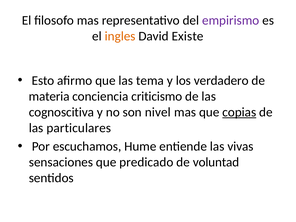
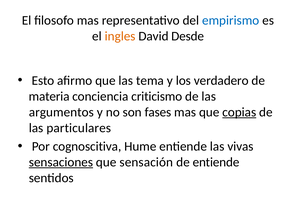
empirismo colour: purple -> blue
Existe: Existe -> Desde
cognoscitiva: cognoscitiva -> argumentos
nivel: nivel -> fases
escuchamos: escuchamos -> cognoscitiva
sensaciones underline: none -> present
predicado: predicado -> sensación
de voluntad: voluntad -> entiende
